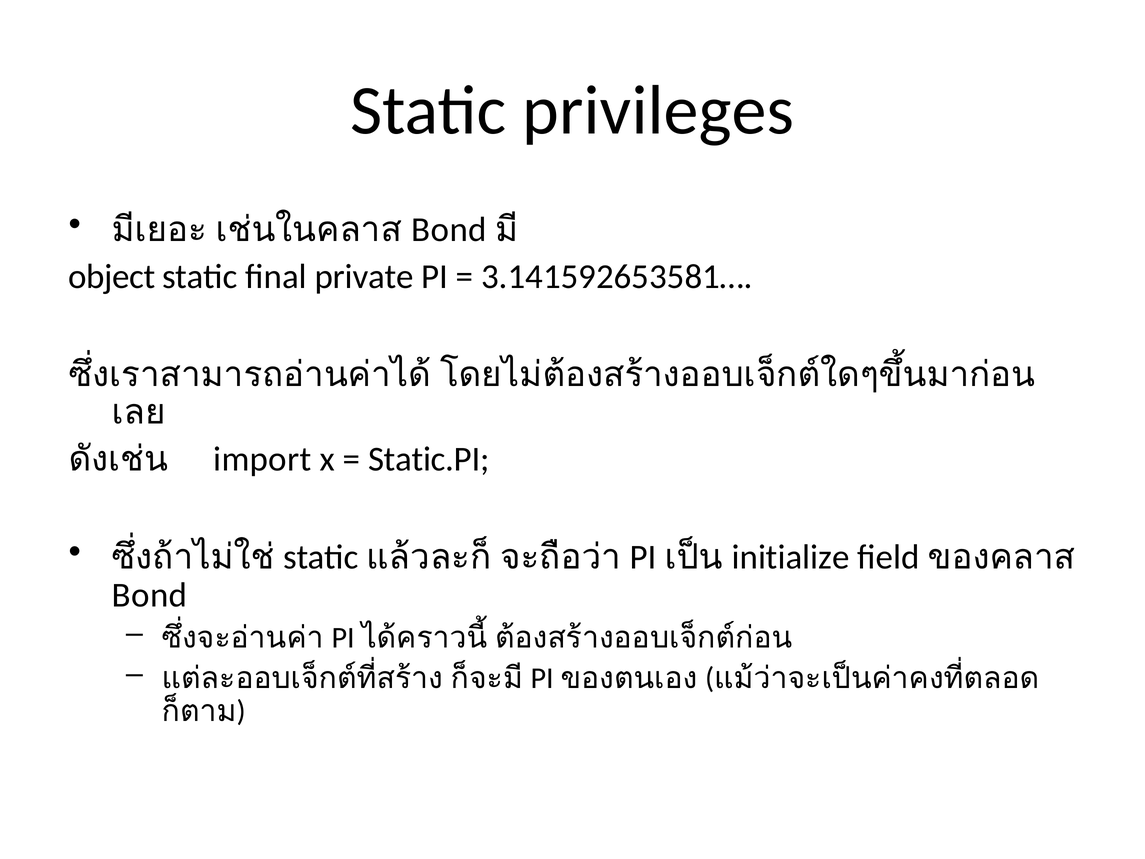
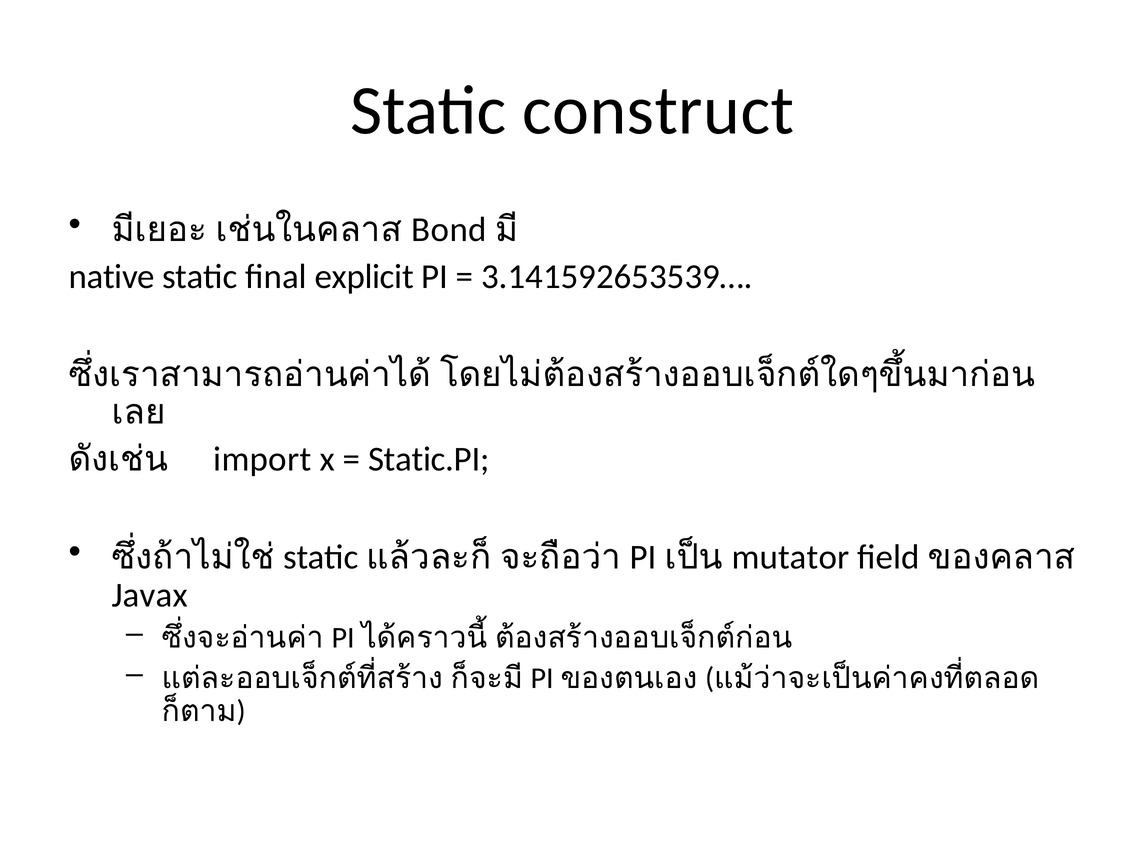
privileges: privileges -> construct
object: object -> native
private: private -> explicit
3.141592653581…: 3.141592653581… -> 3.141592653539…
initialize: initialize -> mutator
Bond at (150, 595): Bond -> Javax
